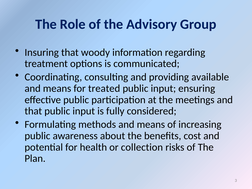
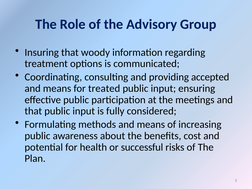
available: available -> accepted
collection: collection -> successful
